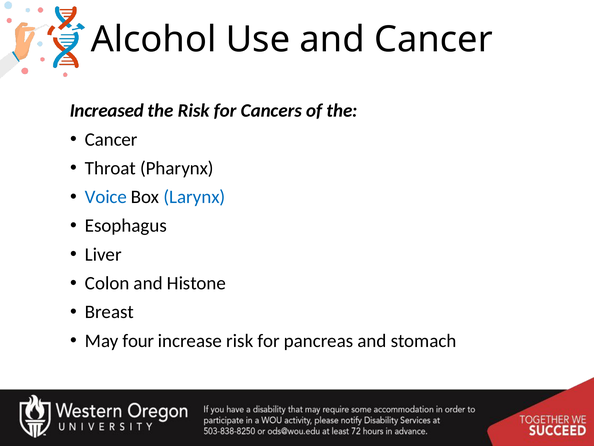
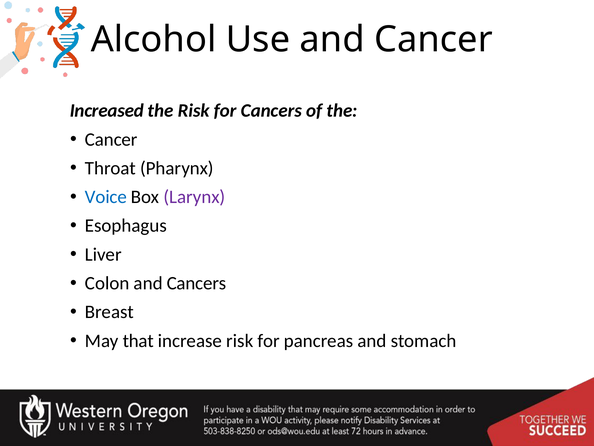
Larynx colour: blue -> purple
and Histone: Histone -> Cancers
four: four -> that
